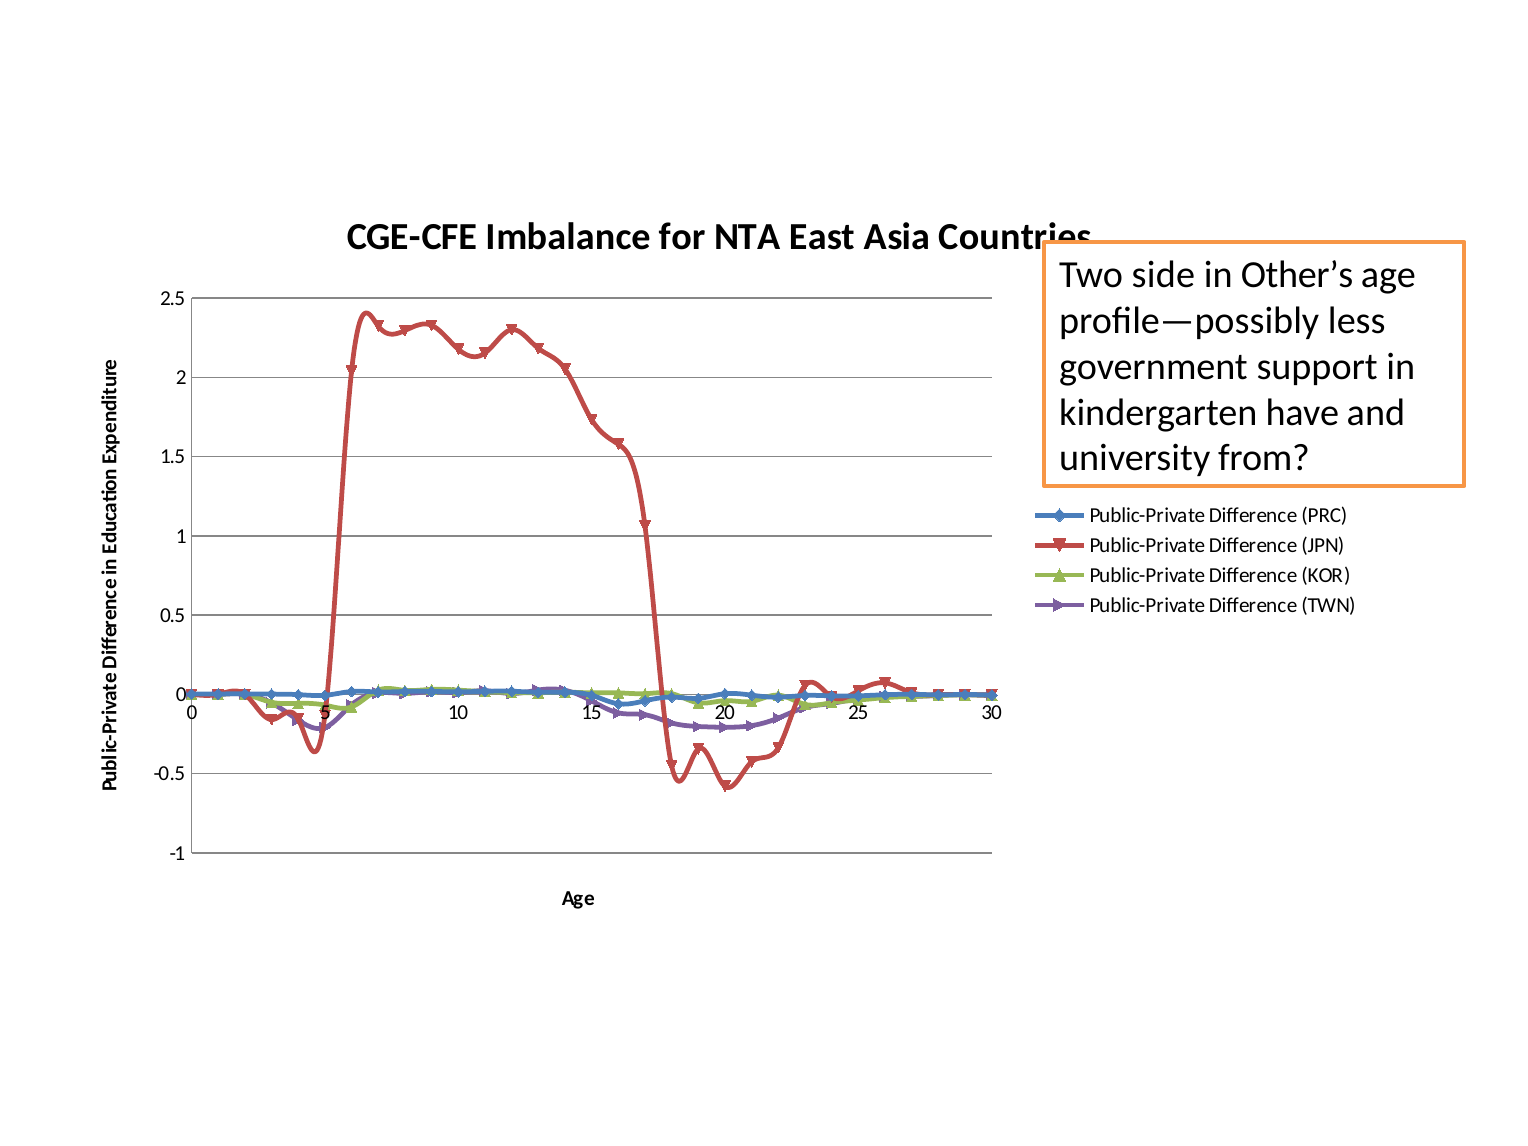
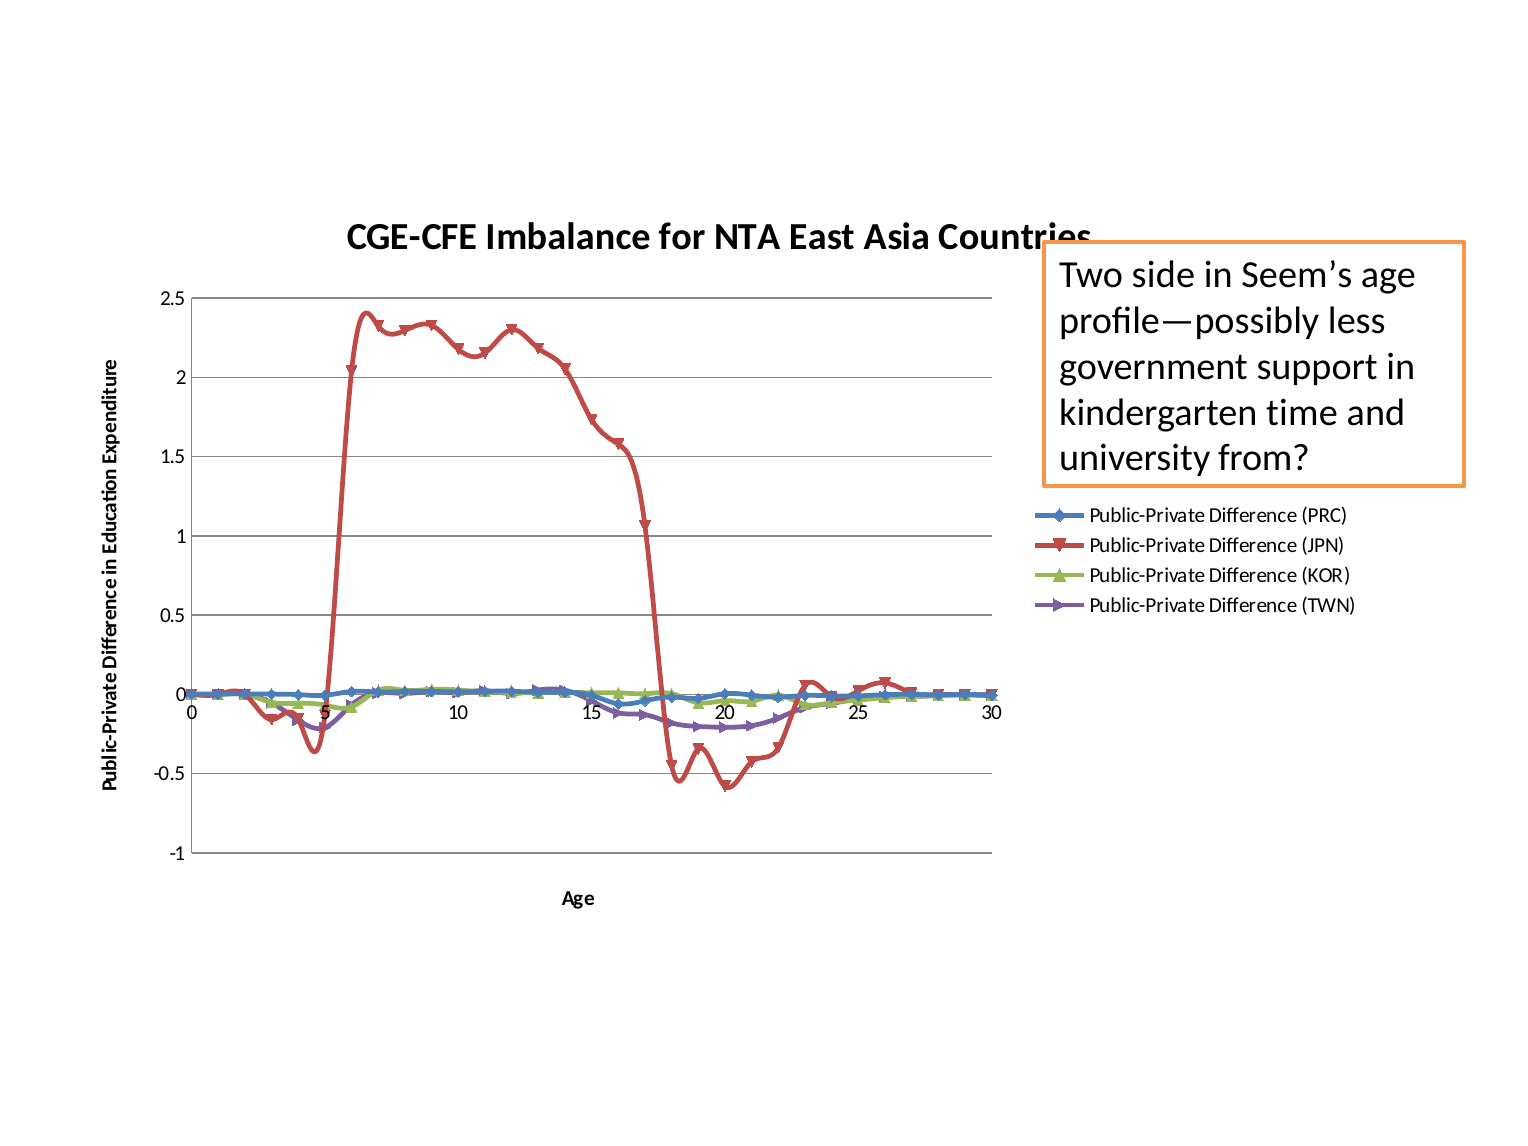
Other’s: Other’s -> Seem’s
have: have -> time
